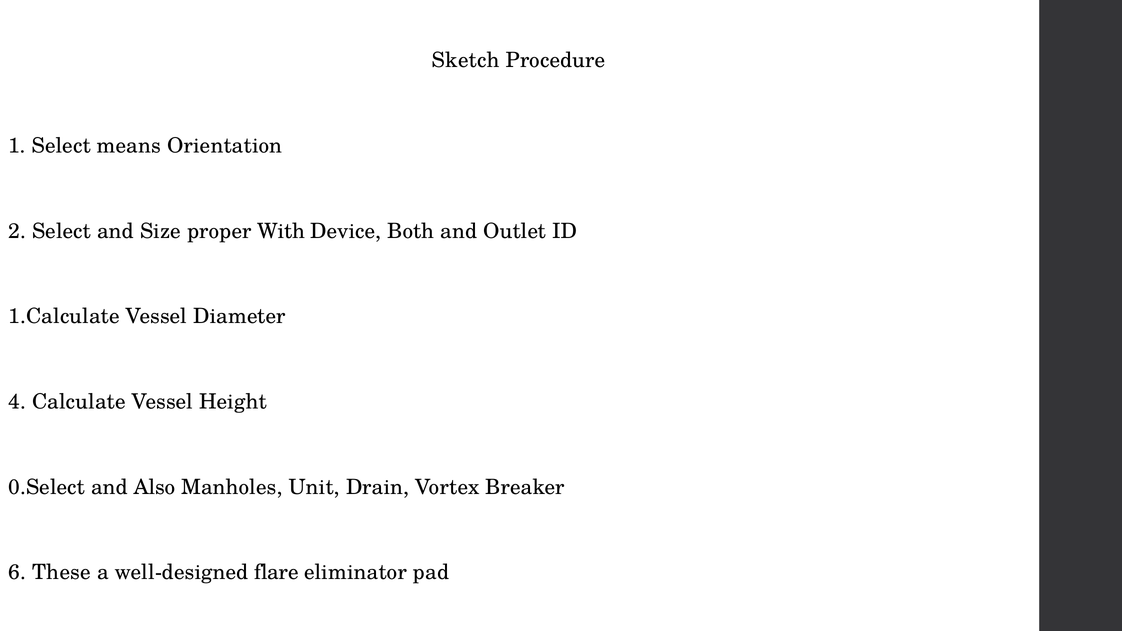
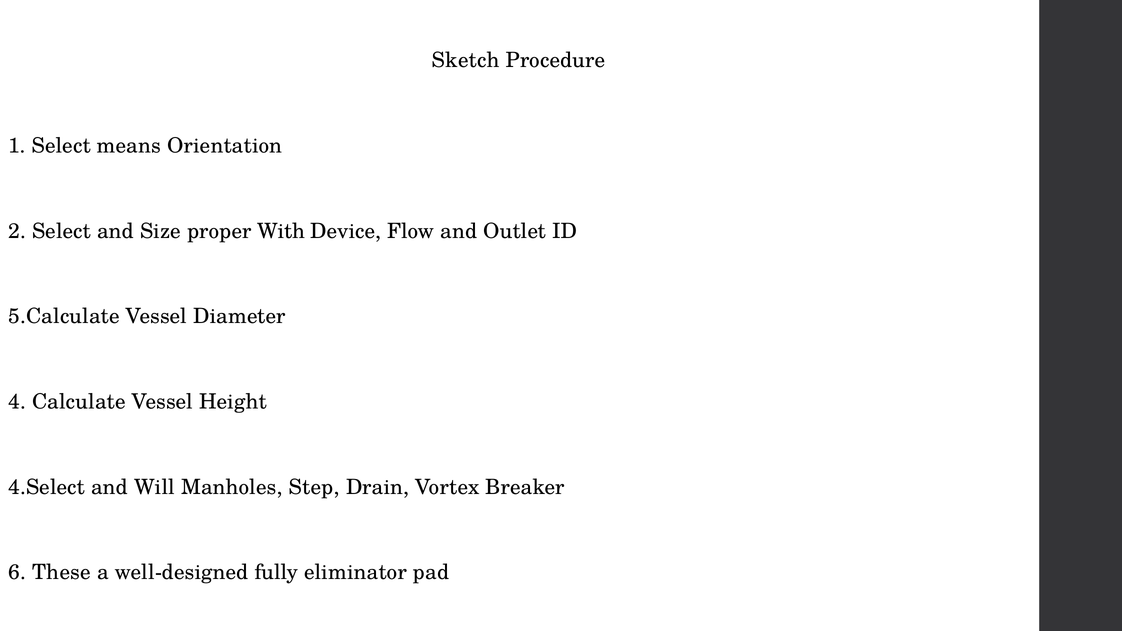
Both: Both -> Flow
1.Calculate: 1.Calculate -> 5.Calculate
0.Select: 0.Select -> 4.Select
Also: Also -> Will
Unit: Unit -> Step
flare: flare -> fully
